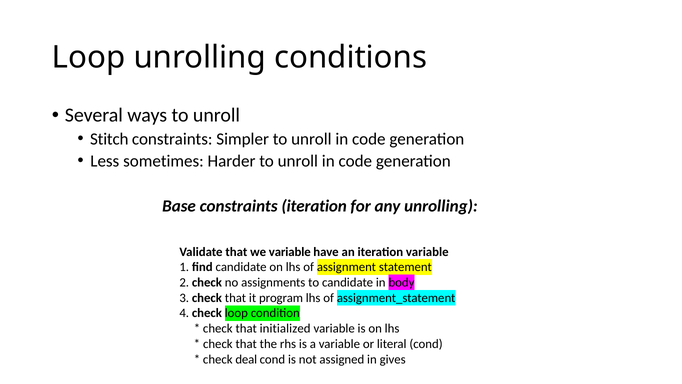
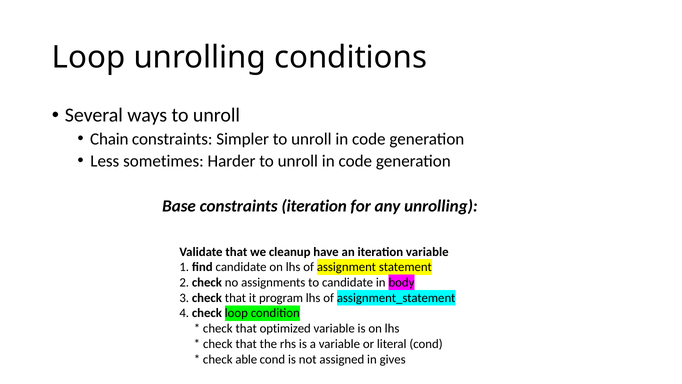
Stitch: Stitch -> Chain
we variable: variable -> cleanup
initialized: initialized -> optimized
deal: deal -> able
